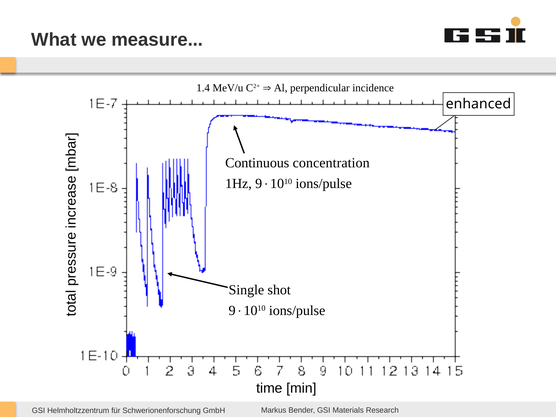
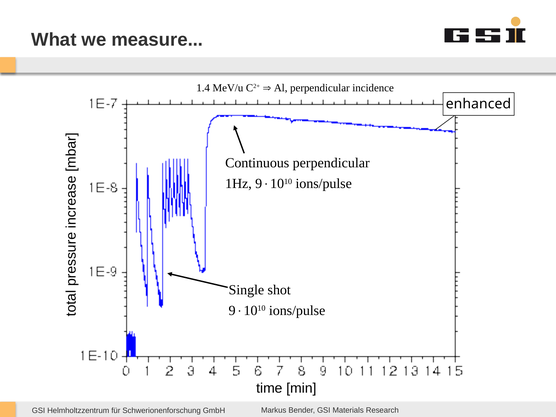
Continuous concentration: concentration -> perpendicular
